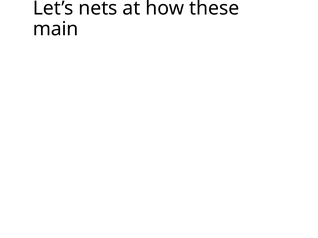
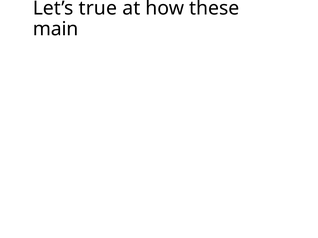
nets: nets -> true
